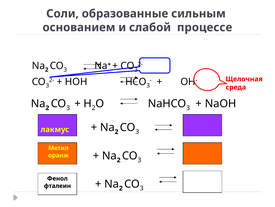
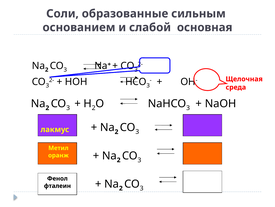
процессе: процессе -> основная
